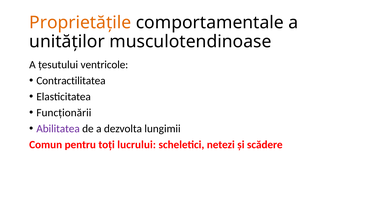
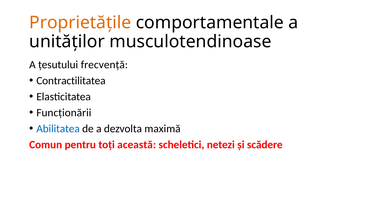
ventricole: ventricole -> frecvență
Abilitatea colour: purple -> blue
lungimii: lungimii -> maximă
lucrului: lucrului -> această
